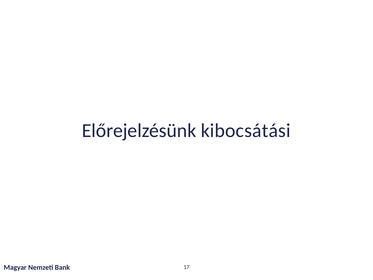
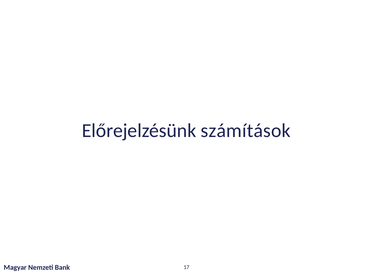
kibocsátási: kibocsátási -> számítások
